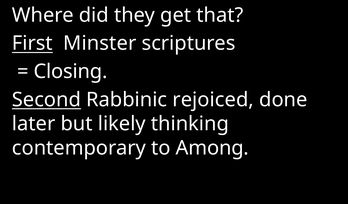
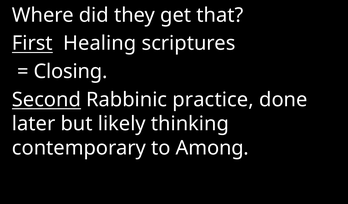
Minster: Minster -> Healing
rejoiced: rejoiced -> practice
